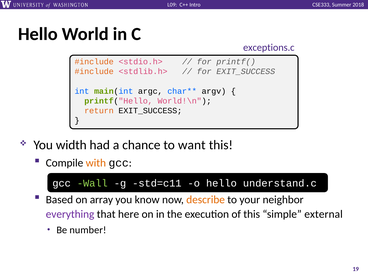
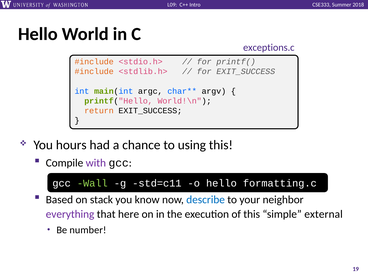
width: width -> hours
want: want -> using
with colour: orange -> purple
understand.c: understand.c -> formatting.c
array: array -> stack
describe colour: orange -> blue
